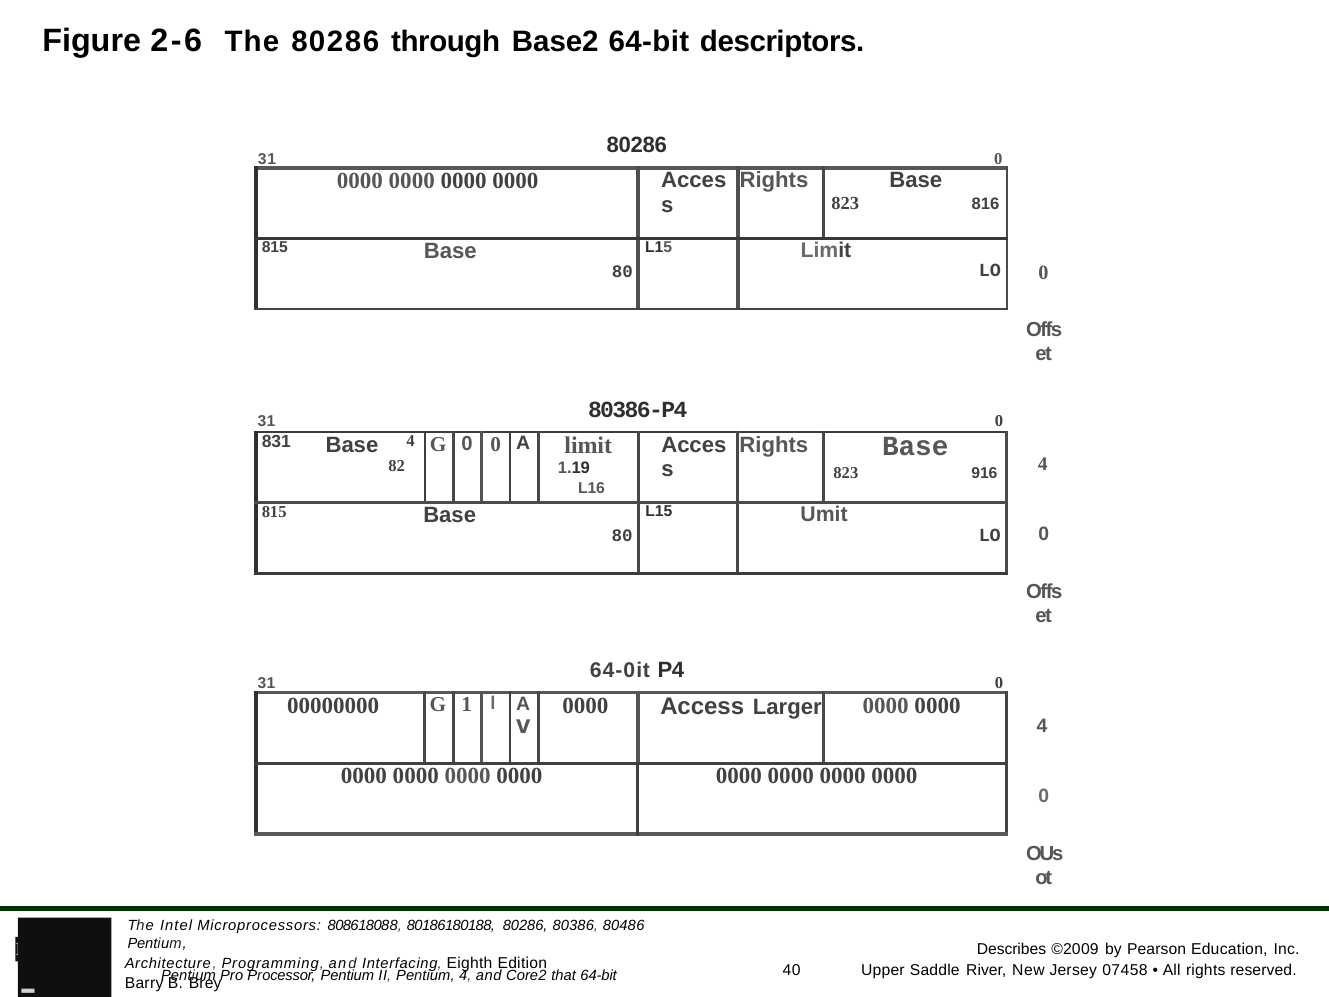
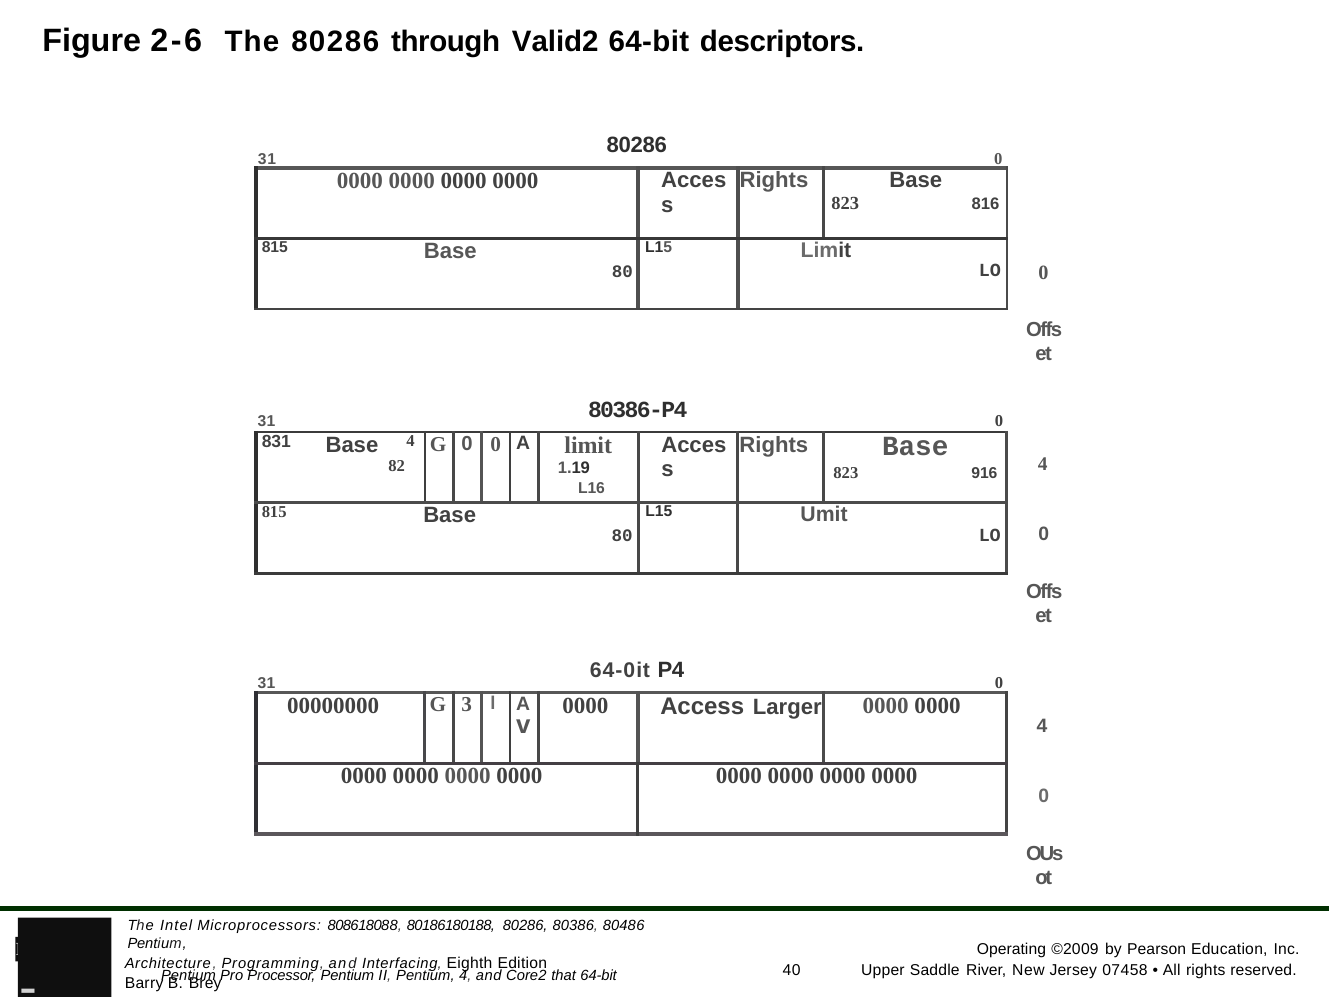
Base2: Base2 -> Valid2
1: 1 -> 3
Describes: Describes -> Operating
